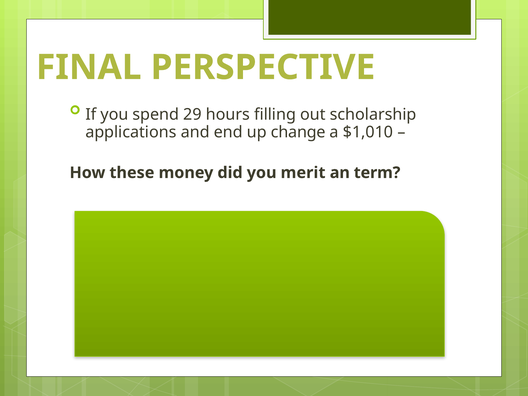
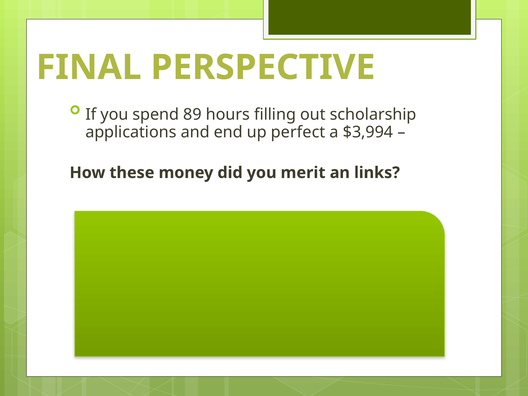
29: 29 -> 89
change: change -> perfect
$1,010: $1,010 -> $3,994
term: term -> links
